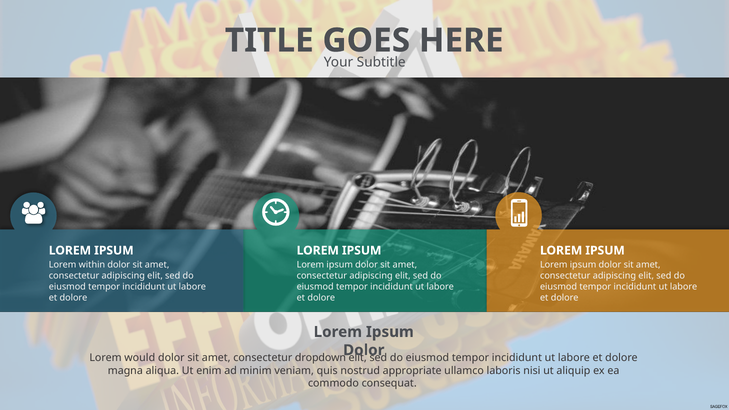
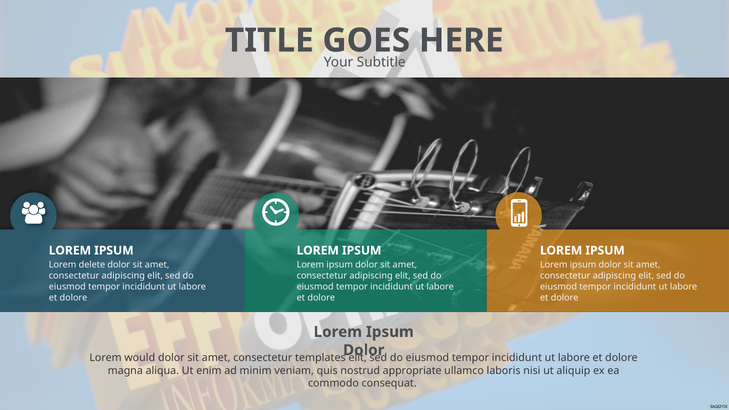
within: within -> delete
dropdown: dropdown -> templates
